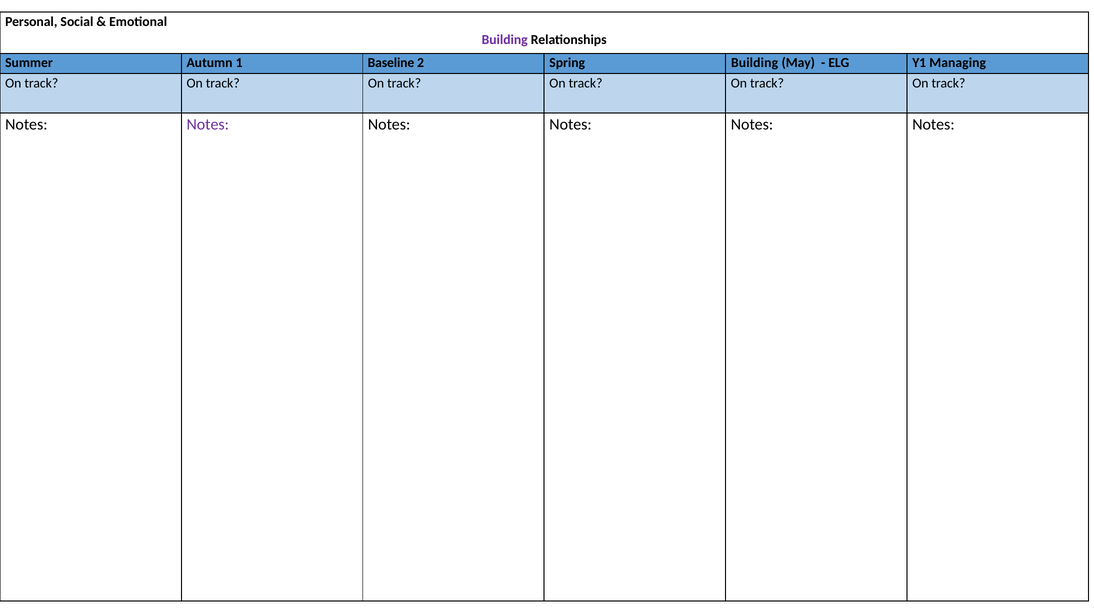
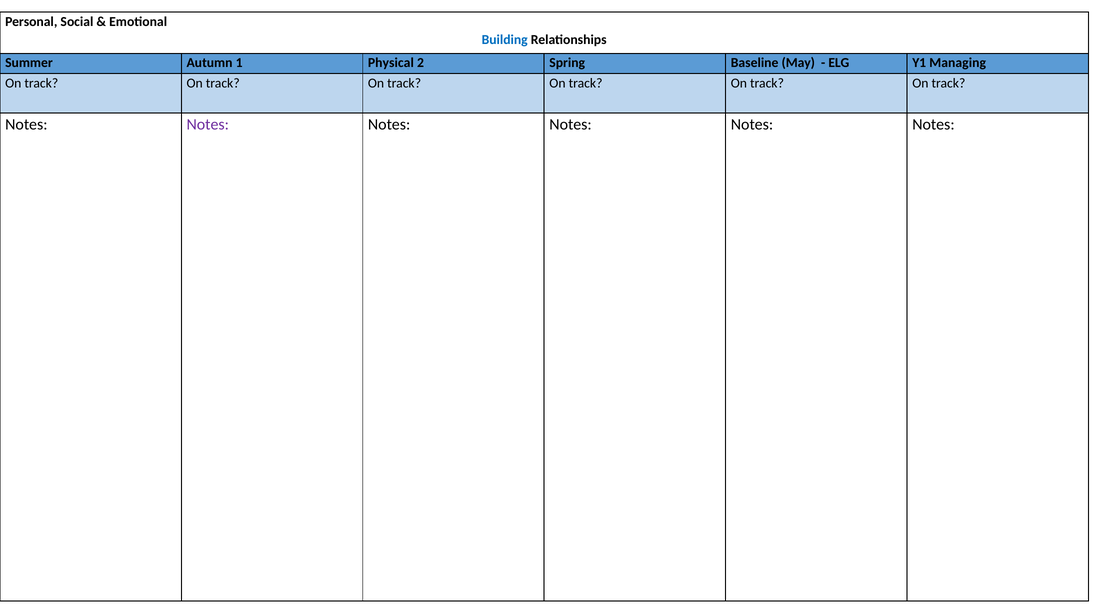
Building at (505, 39) colour: purple -> blue
Baseline: Baseline -> Physical
Spring Building: Building -> Baseline
